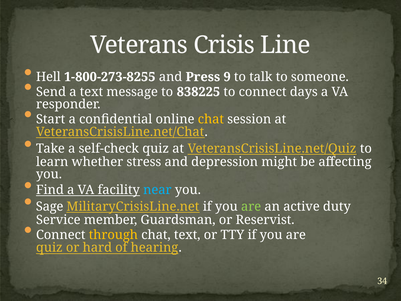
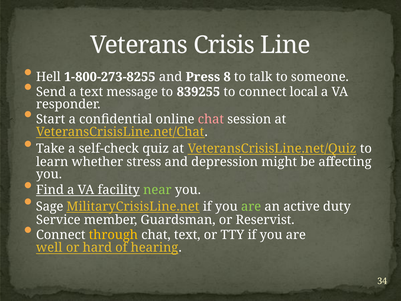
9: 9 -> 8
838225: 838225 -> 839255
days: days -> local
chat at (211, 119) colour: yellow -> pink
near colour: light blue -> light green
quiz at (49, 247): quiz -> well
